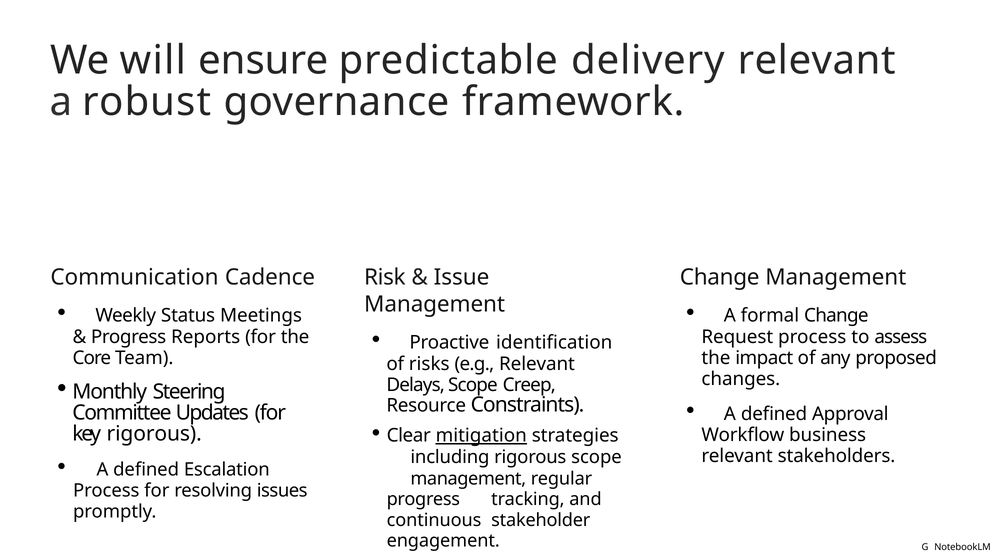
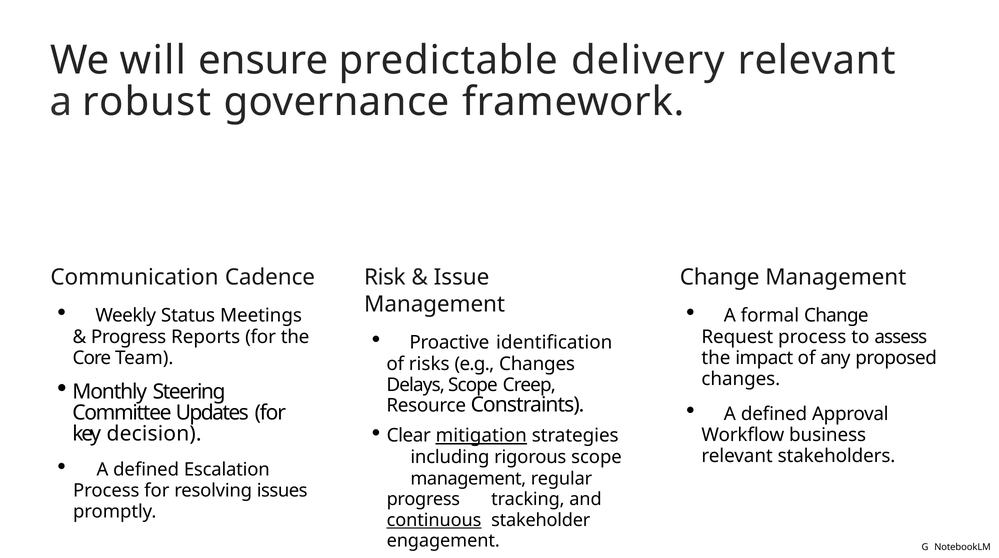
e.g Relevant: Relevant -> Changes
key rigorous: rigorous -> decision
continuous underline: none -> present
